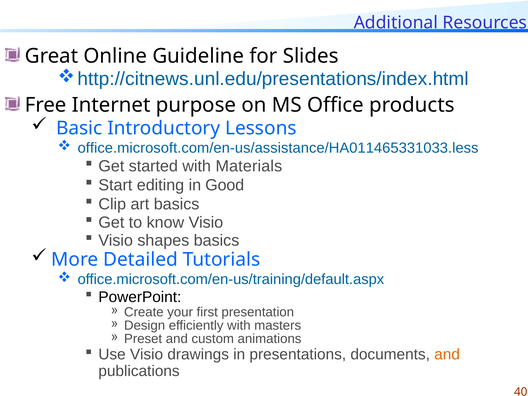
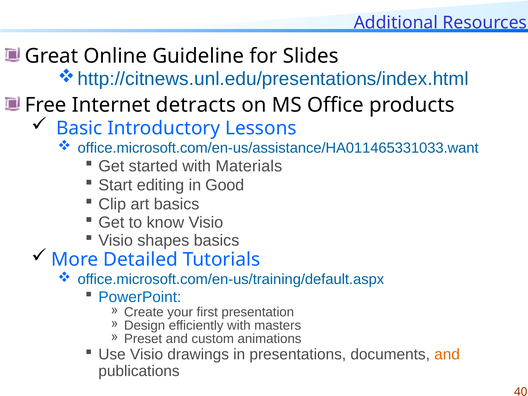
purpose: purpose -> detracts
office.microsoft.com/en-us/assistance/HA011465331033.less: office.microsoft.com/en-us/assistance/HA011465331033.less -> office.microsoft.com/en-us/assistance/HA011465331033.want
PowerPoint colour: black -> blue
